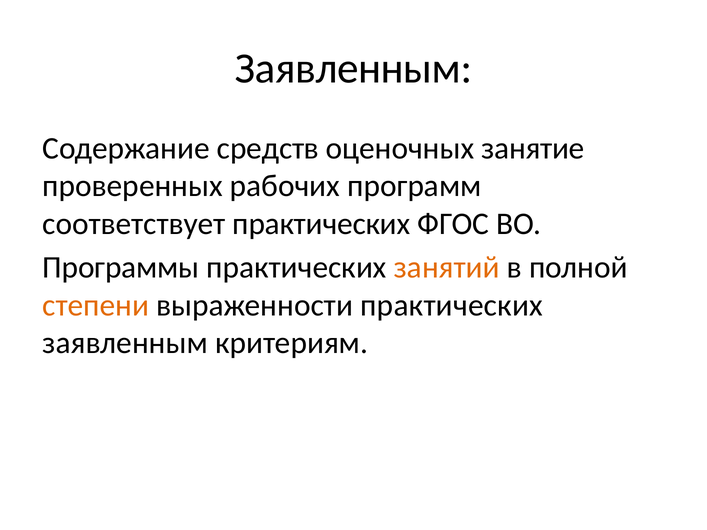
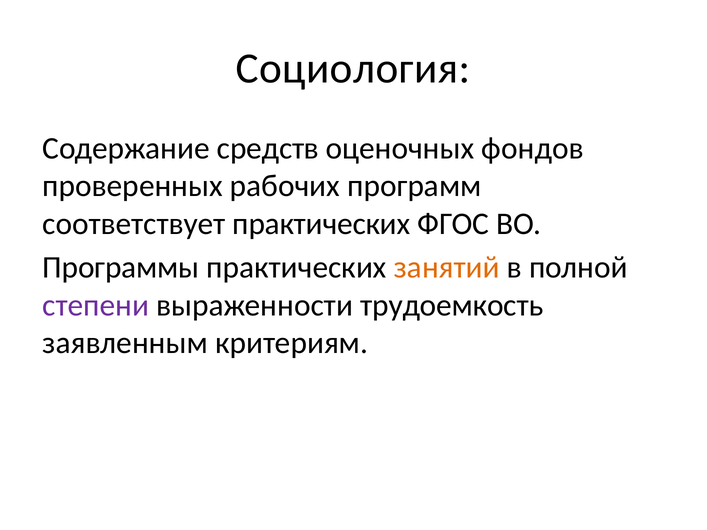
Заявленным at (354, 68): Заявленным -> Социология
занятие: занятие -> фондов
степени colour: orange -> purple
выраженности практических: практических -> трудоемкость
